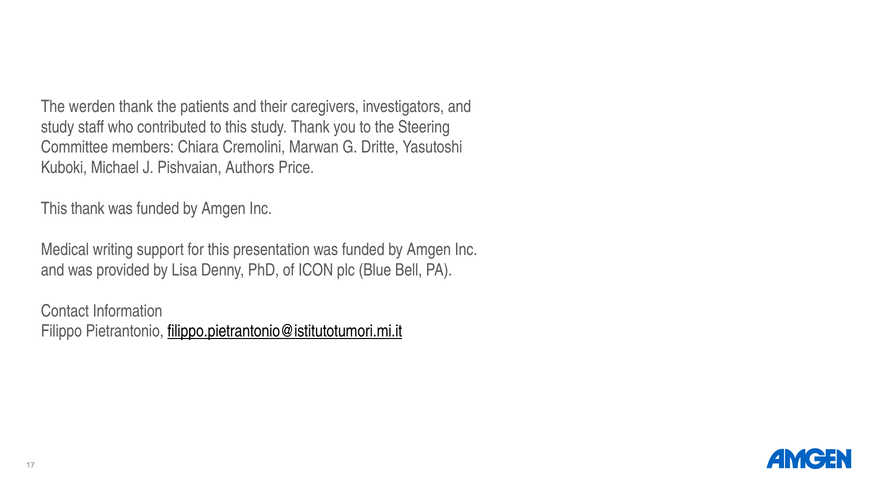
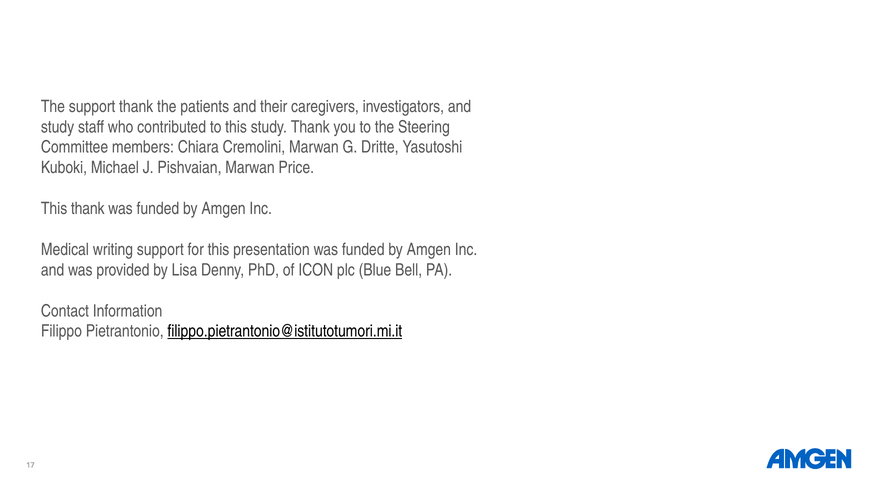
The werden: werden -> support
Pishvaian Authors: Authors -> Marwan
